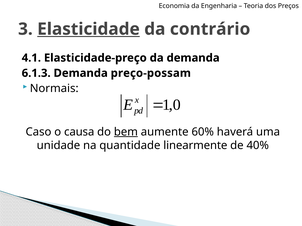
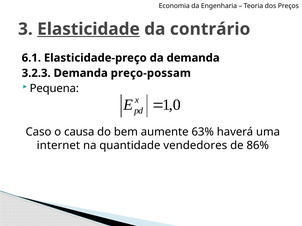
4.1: 4.1 -> 6.1
6.1.3: 6.1.3 -> 3.2.3
Normais: Normais -> Pequena
bem underline: present -> none
60%: 60% -> 63%
unidade: unidade -> internet
linearmente: linearmente -> vendedores
40%: 40% -> 86%
